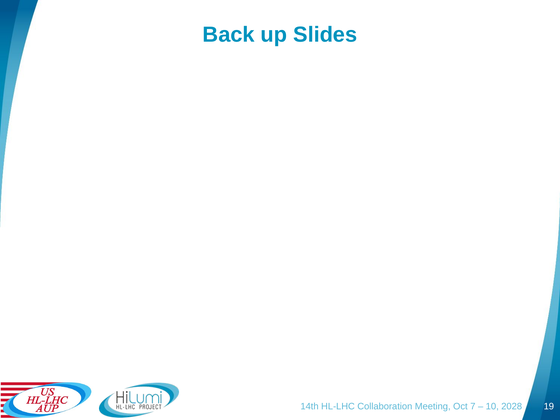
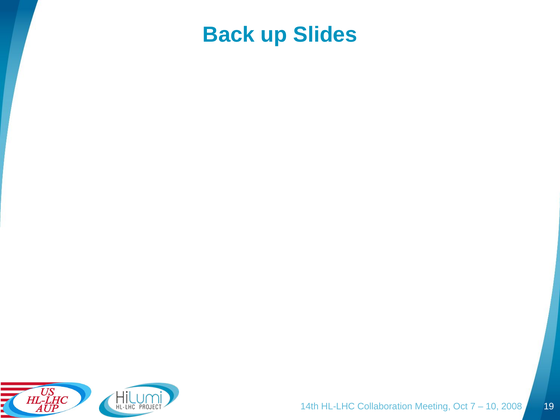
2028: 2028 -> 2008
